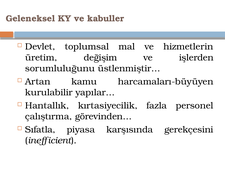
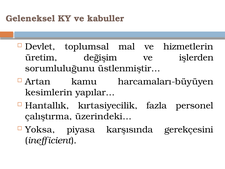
kurulabilir: kurulabilir -> kesimlerin
görevinden…: görevinden… -> üzerindeki…
Sıfatla: Sıfatla -> Yoksa
